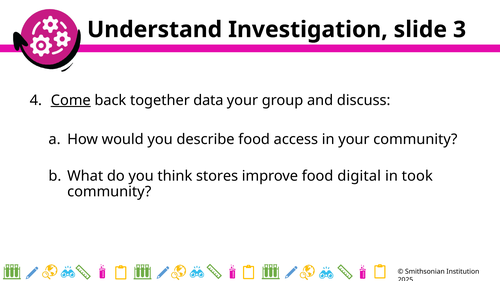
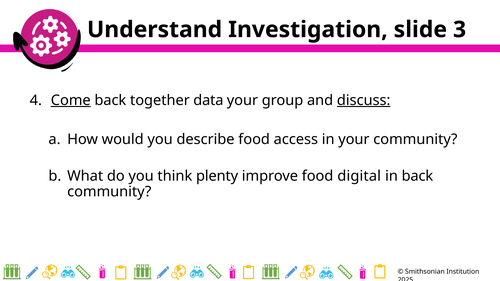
discuss underline: none -> present
stores: stores -> plenty
in took: took -> back
